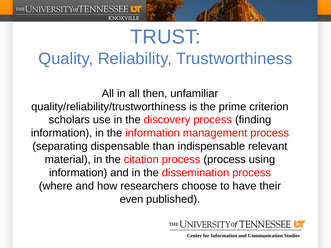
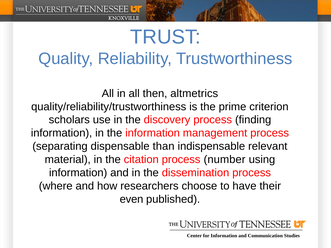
unfamiliar: unfamiliar -> altmetrics
process process: process -> number
